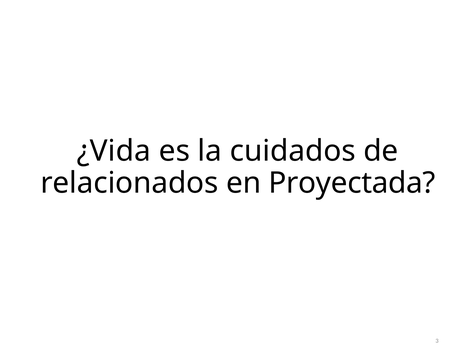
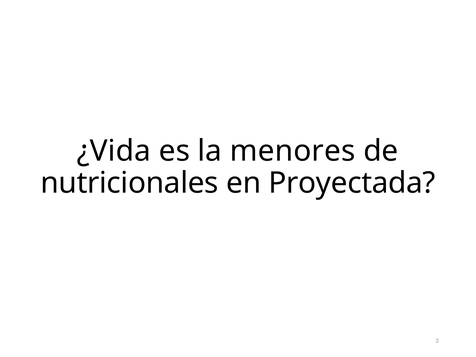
cuidados: cuidados -> menores
relacionados: relacionados -> nutricionales
